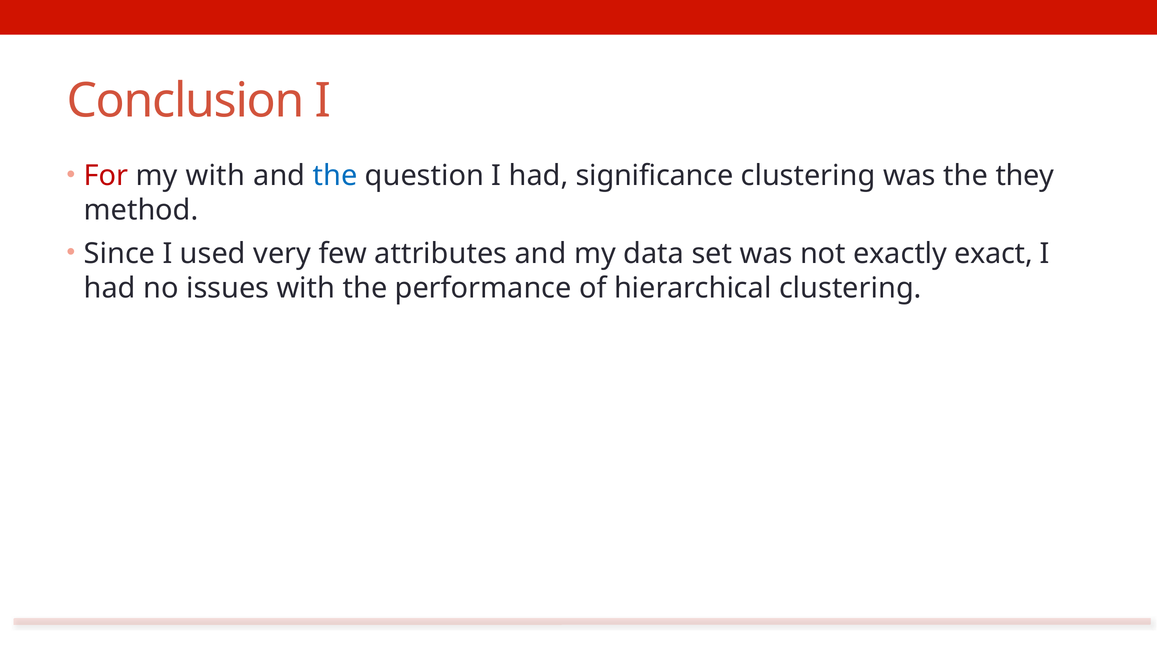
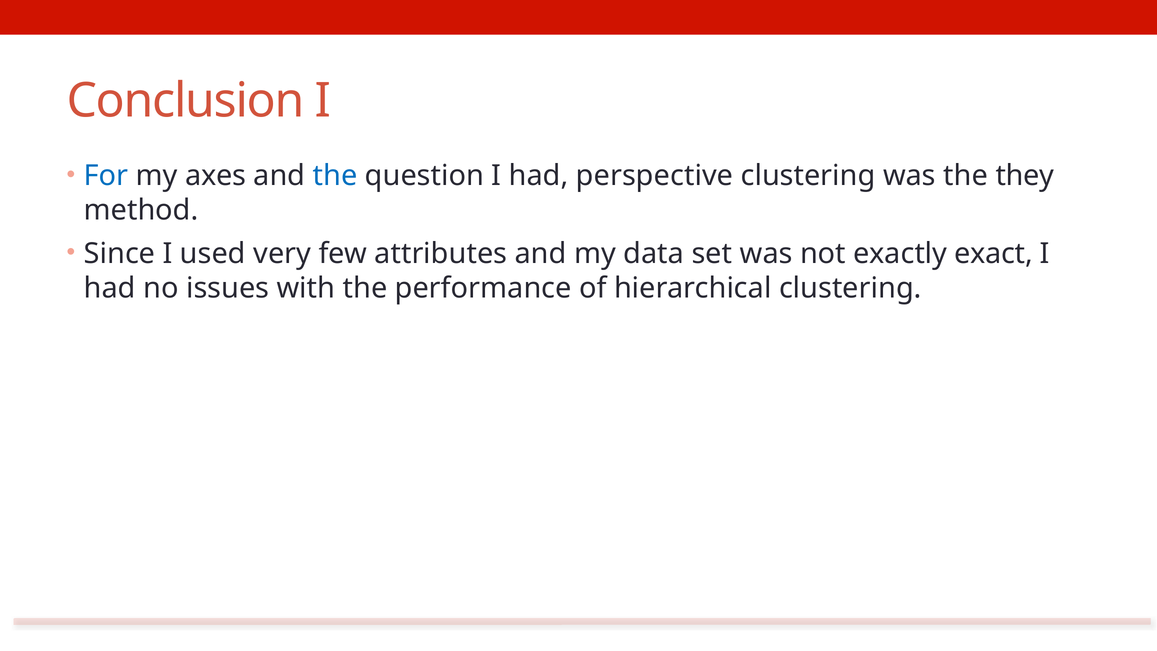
For colour: red -> blue
my with: with -> axes
significance: significance -> perspective
